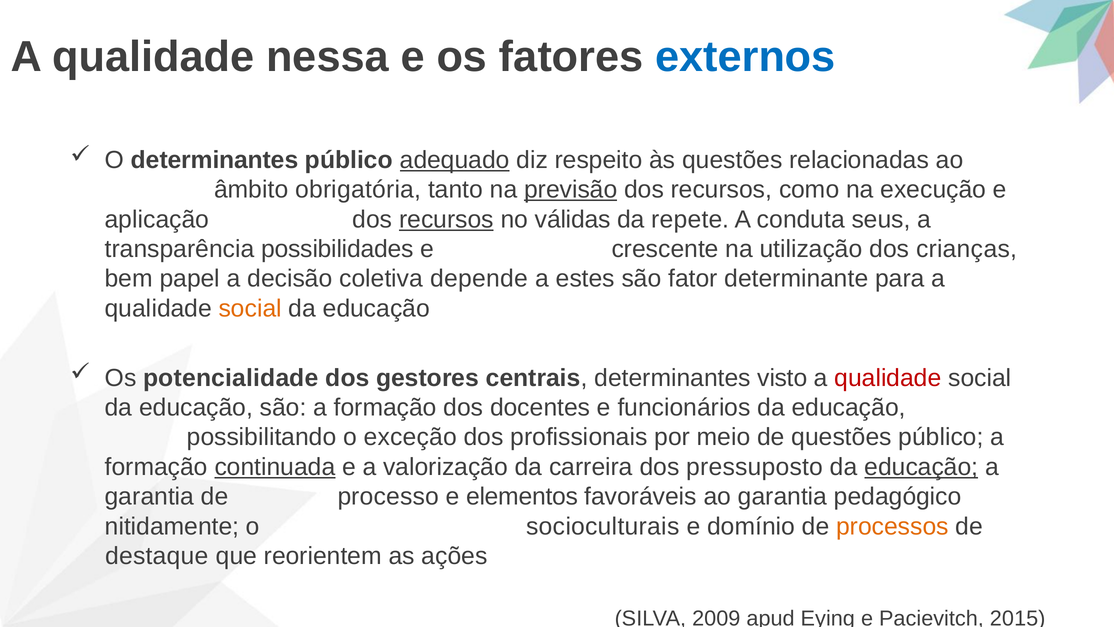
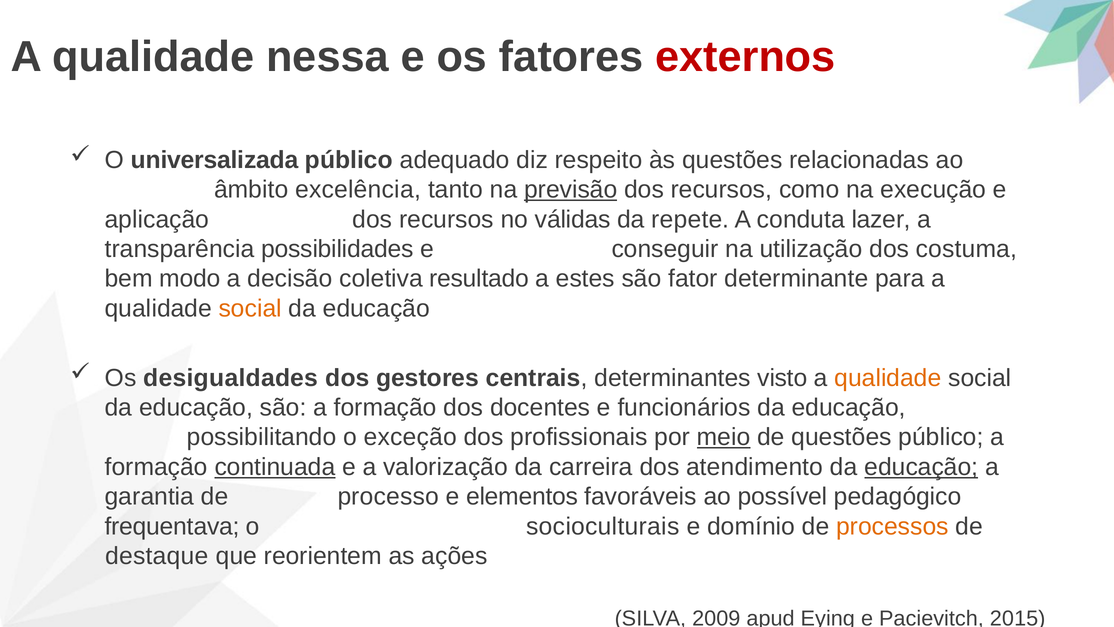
externos colour: blue -> red
O determinantes: determinantes -> universalizada
adequado underline: present -> none
obrigatória: obrigatória -> excelência
recursos at (446, 219) underline: present -> none
seus: seus -> lazer
crescente: crescente -> conseguir
crianças: crianças -> costuma
papel: papel -> modo
depende: depende -> resultado
potencialidade: potencialidade -> desigualdades
qualidade at (888, 378) colour: red -> orange
meio underline: none -> present
pressuposto: pressuposto -> atendimento
ao garantia: garantia -> possível
nitidamente: nitidamente -> frequentava
